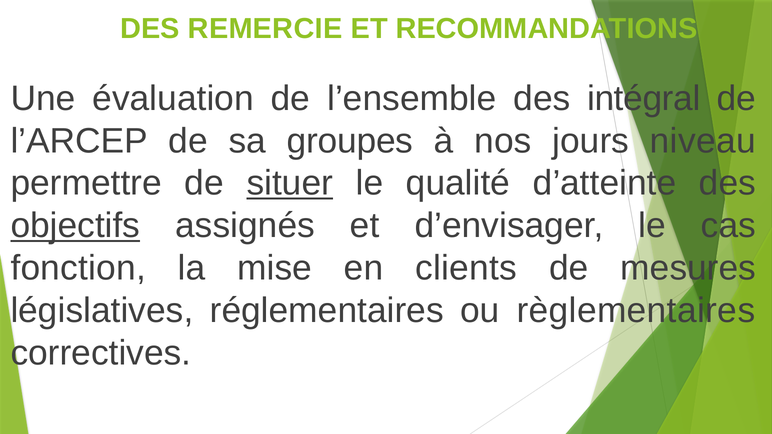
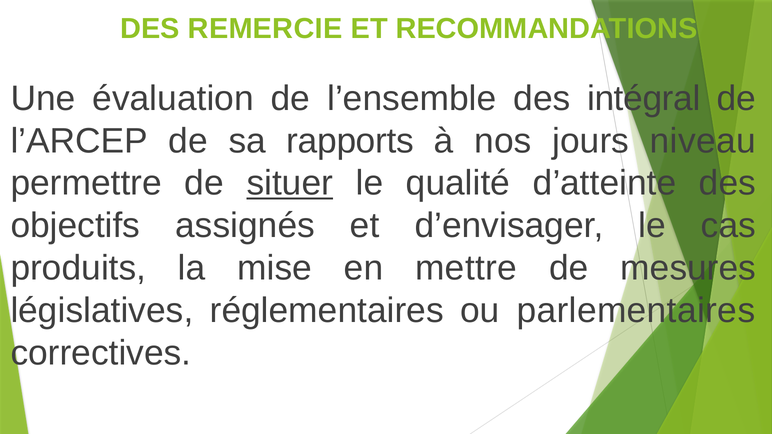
groupes: groupes -> rapports
objectifs underline: present -> none
fonction: fonction -> produits
clients: clients -> mettre
règlementaires: règlementaires -> parlementaires
